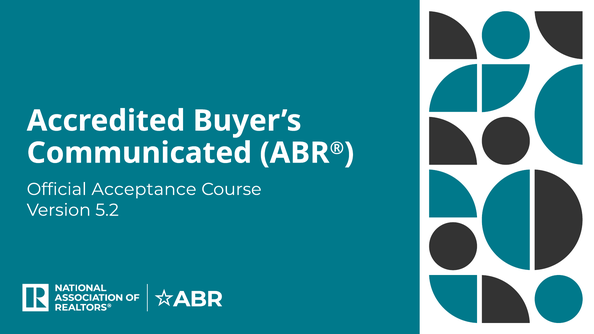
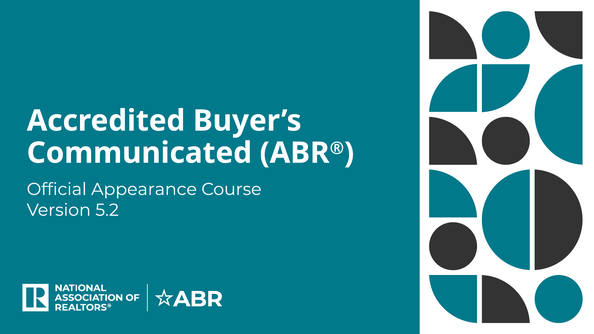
Acceptance: Acceptance -> Appearance
